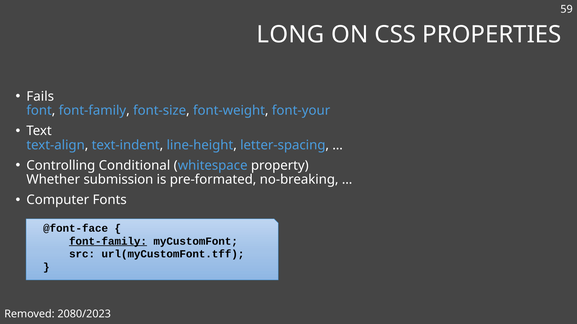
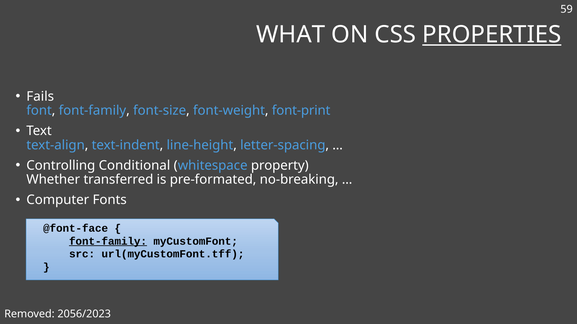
LONG: LONG -> WHAT
PROPERTIES underline: none -> present
font-your: font-your -> font-print
submission: submission -> transferred
2080/2023: 2080/2023 -> 2056/2023
